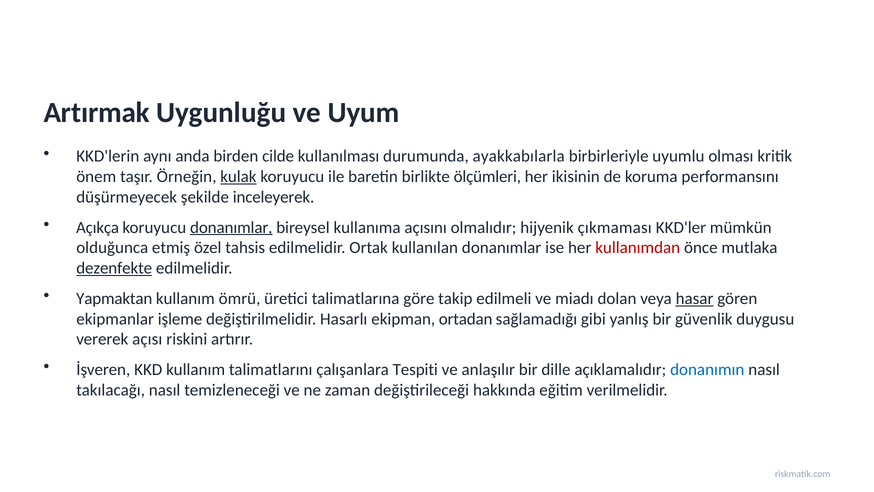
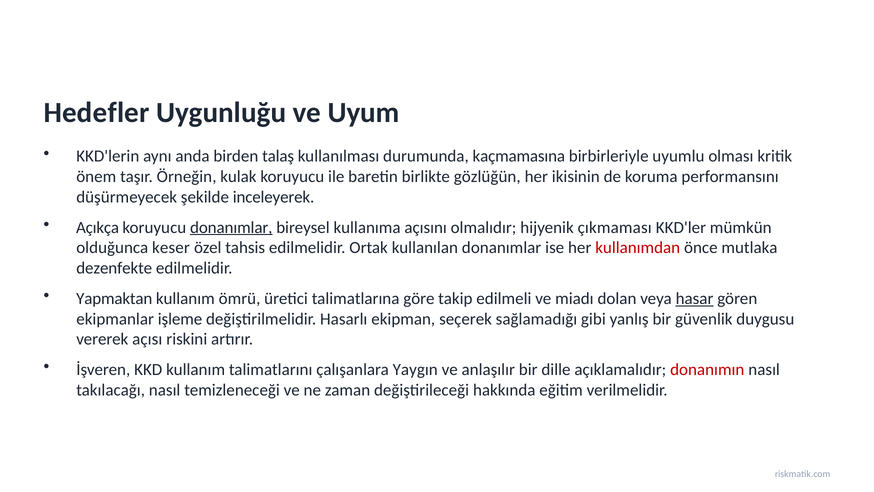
Artırmak: Artırmak -> Hedefler
cilde: cilde -> talaş
ayakkabılarla: ayakkabılarla -> kaçmamasına
kulak underline: present -> none
ölçümleri: ölçümleri -> gözlüğün
etmiş: etmiş -> keser
dezenfekte underline: present -> none
ortadan: ortadan -> seçerek
Tespiti: Tespiti -> Yaygın
donanımın colour: blue -> red
